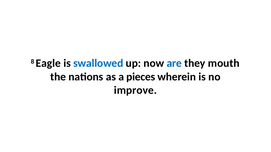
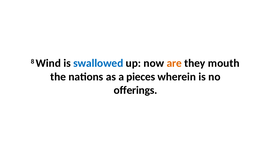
Eagle: Eagle -> Wind
are colour: blue -> orange
improve: improve -> offerings
